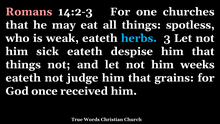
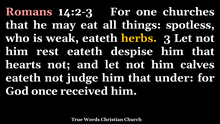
herbs colour: light blue -> yellow
sick: sick -> rest
things at (23, 65): things -> hearts
weeks: weeks -> calves
grains: grains -> under
